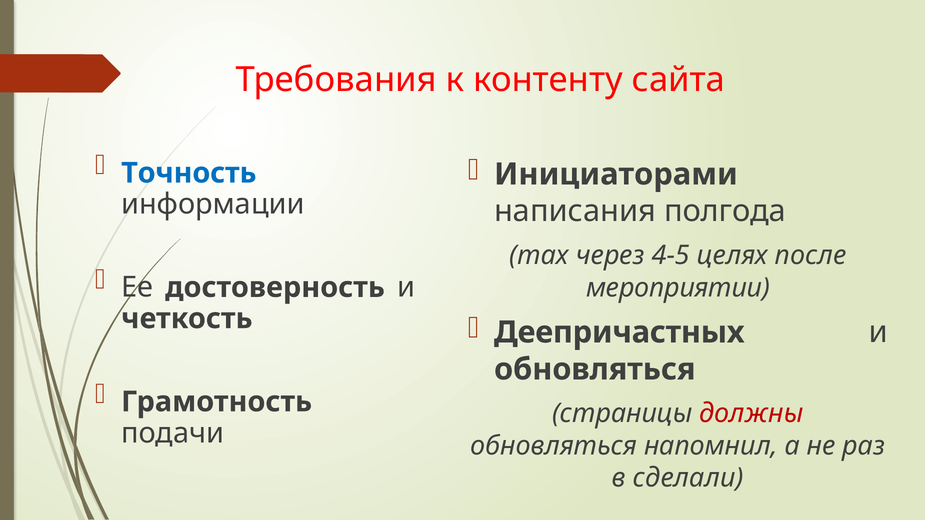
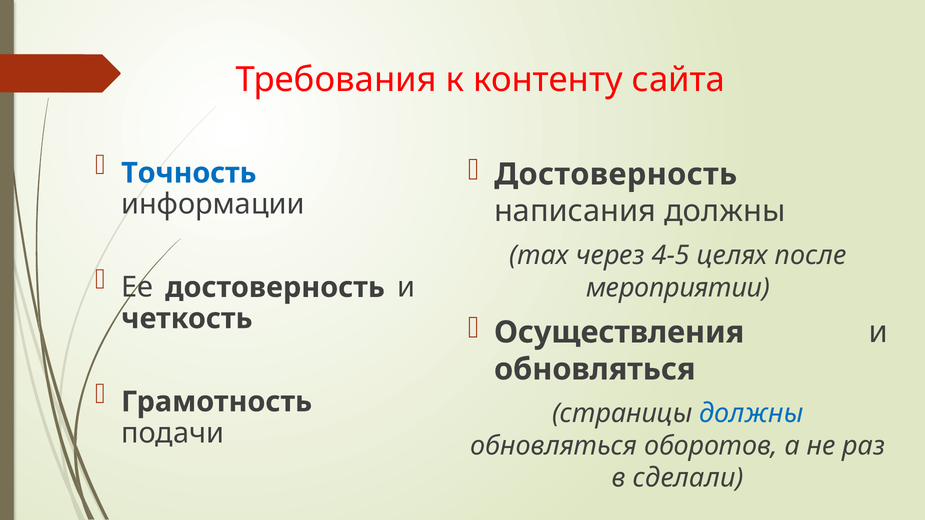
Инициаторами at (616, 174): Инициаторами -> Достоверность
написания полгода: полгода -> должны
Деепричастных: Деепричастных -> Осуществления
должны at (751, 414) colour: red -> blue
напомнил: напомнил -> оборотов
